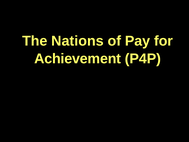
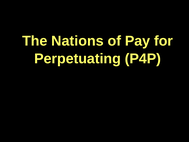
Achievement: Achievement -> Perpetuating
